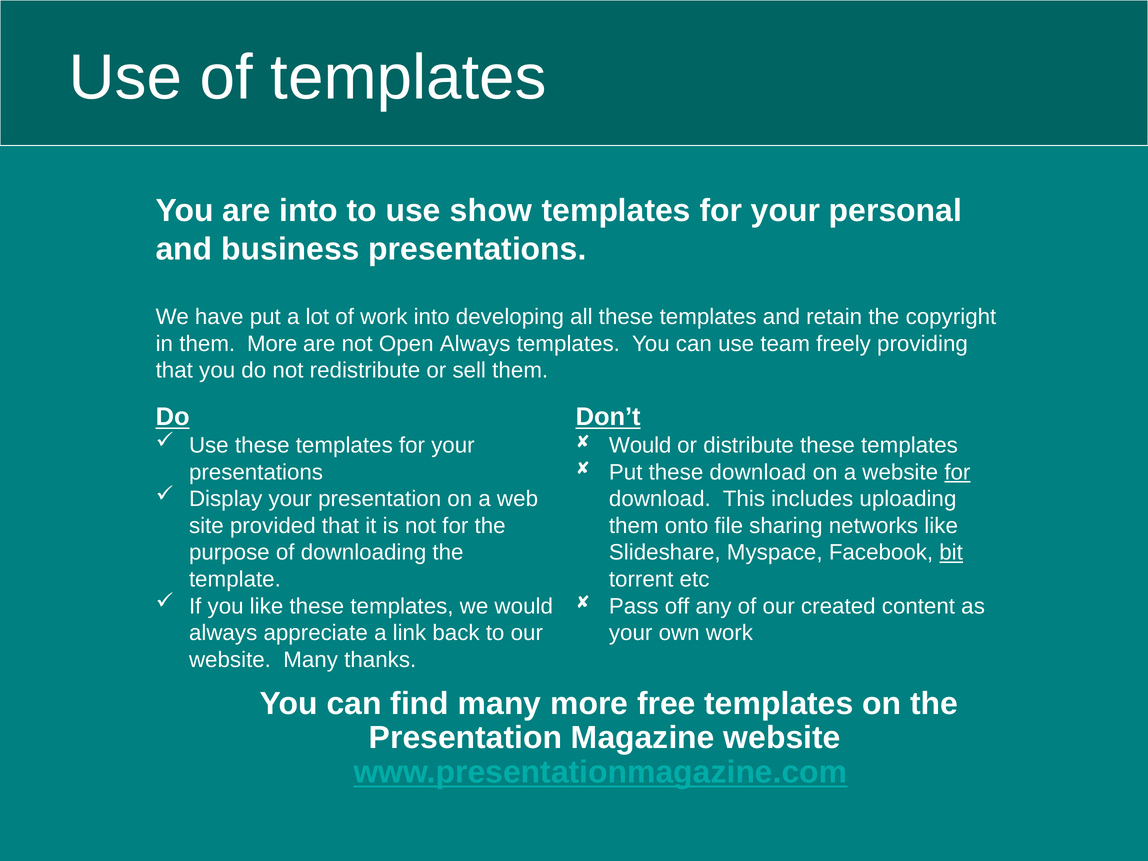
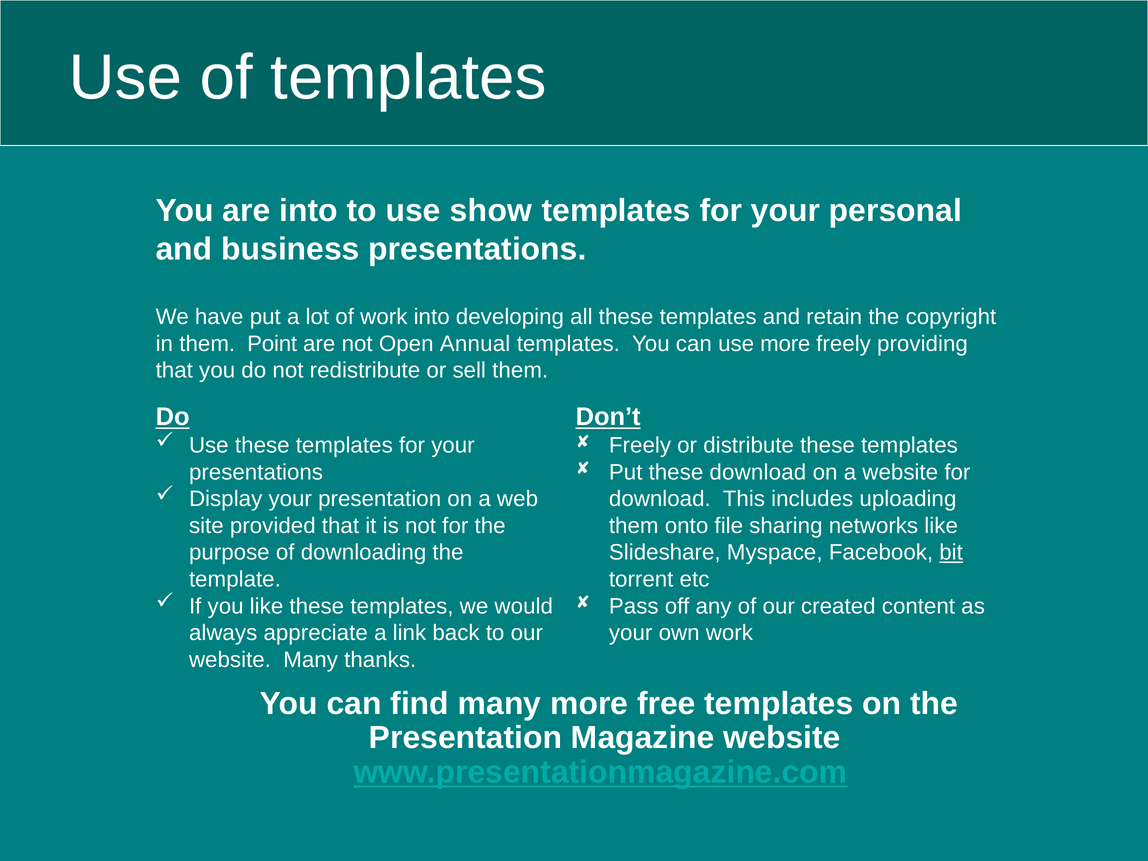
them More: More -> Point
Open Always: Always -> Annual
use team: team -> more
Would at (640, 445): Would -> Freely
for at (957, 472) underline: present -> none
